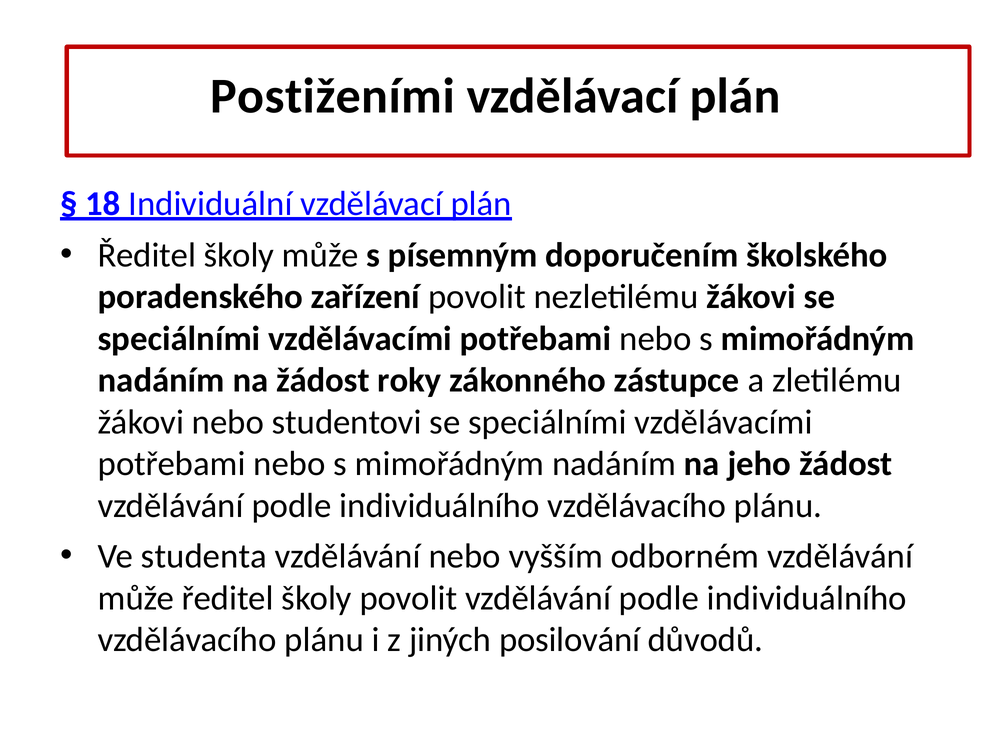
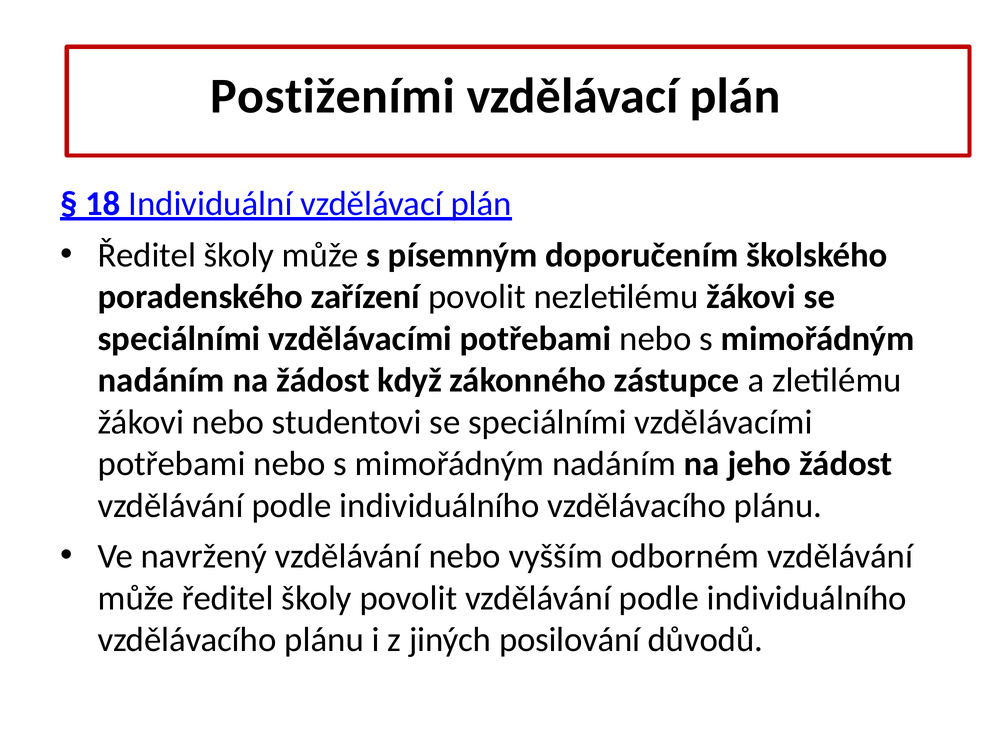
roky: roky -> když
studenta: studenta -> navržený
